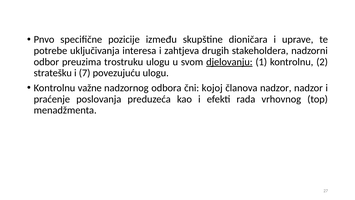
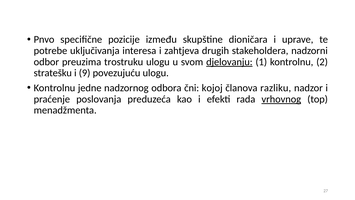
7: 7 -> 9
važne: važne -> jedne
članova nadzor: nadzor -> razliku
vrhovnog underline: none -> present
